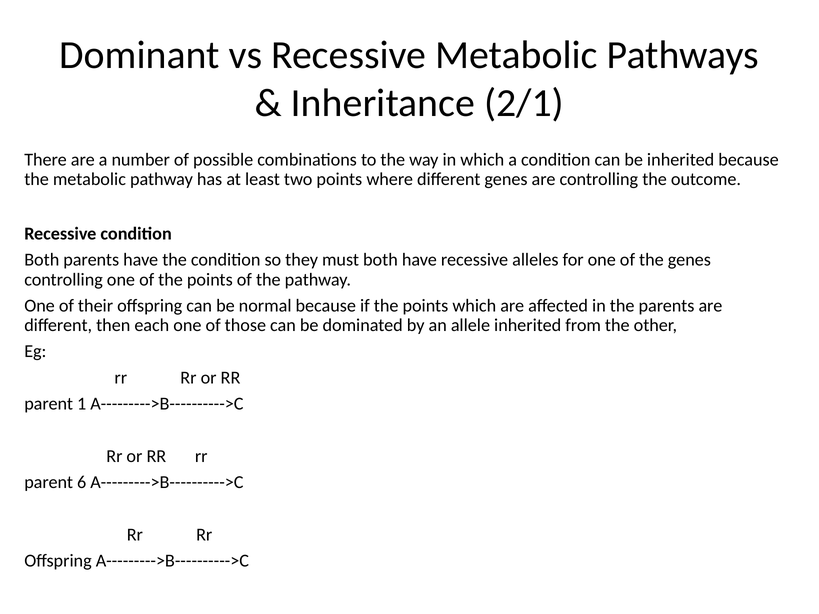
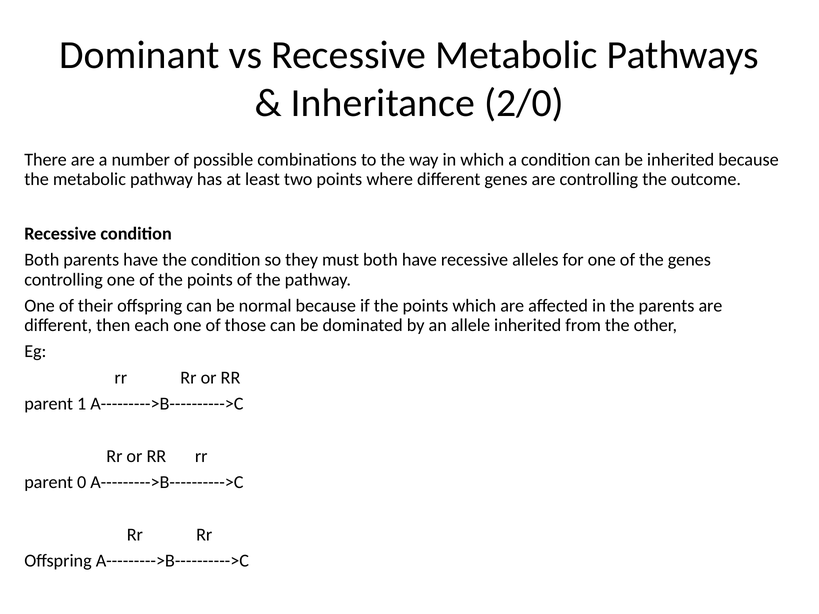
2/1: 2/1 -> 2/0
6: 6 -> 0
